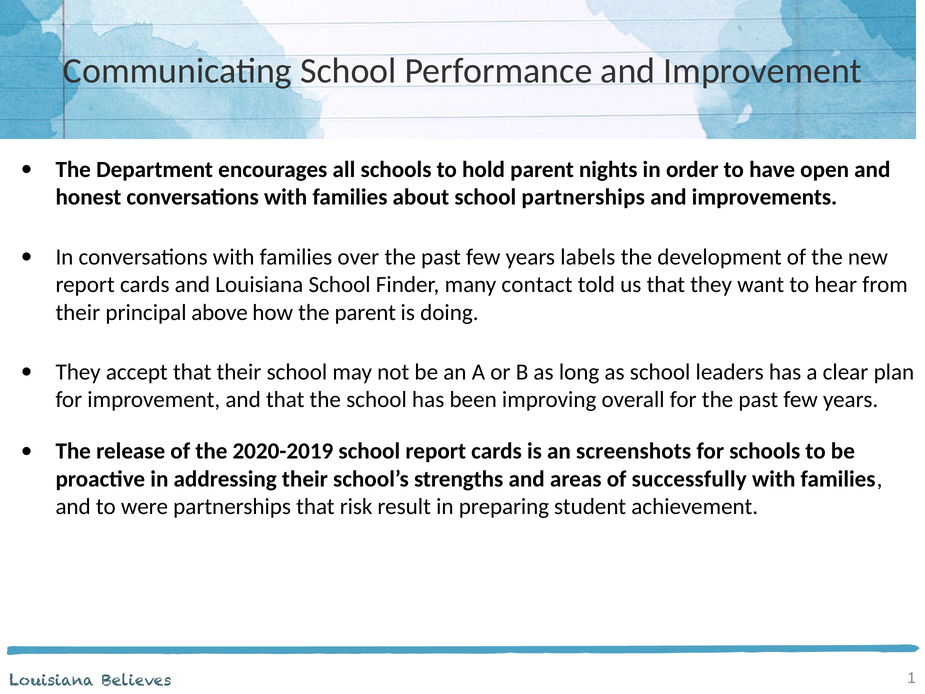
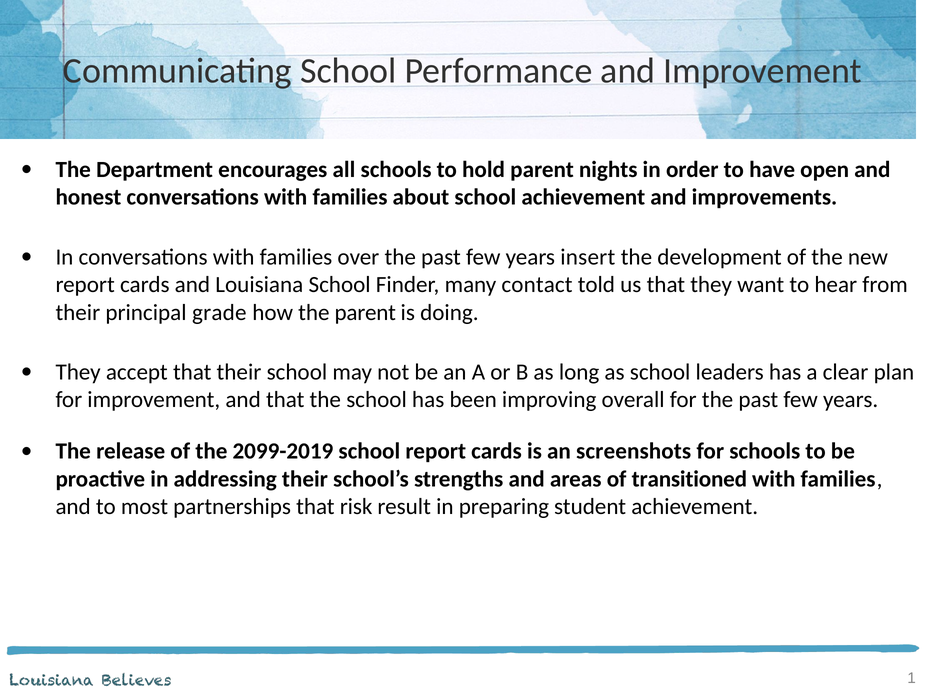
school partnerships: partnerships -> achievement
labels: labels -> insert
above: above -> grade
2020-2019: 2020-2019 -> 2099-2019
successfully: successfully -> transitioned
were: were -> most
